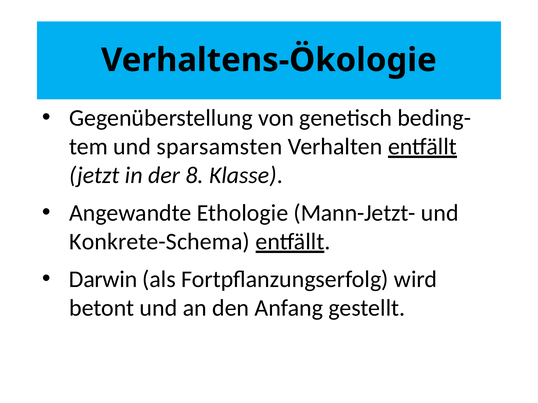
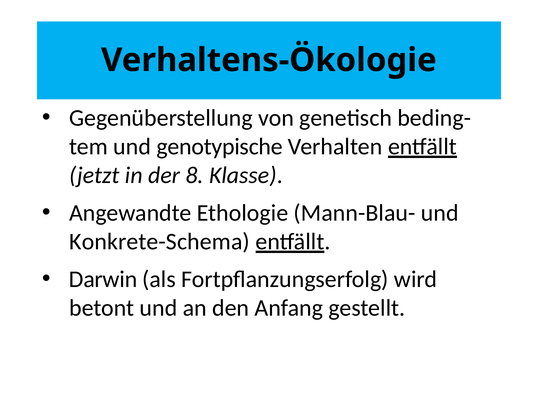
sparsamsten: sparsamsten -> genotypische
Mann-Jetzt-: Mann-Jetzt- -> Mann-Blau-
